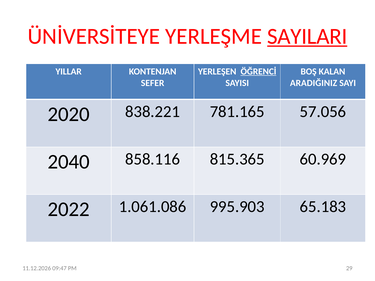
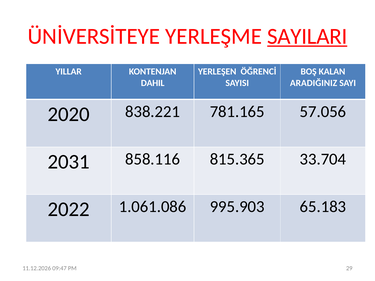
ÖĞRENCİ underline: present -> none
SEFER: SEFER -> DAHIL
2040: 2040 -> 2031
60.969: 60.969 -> 33.704
